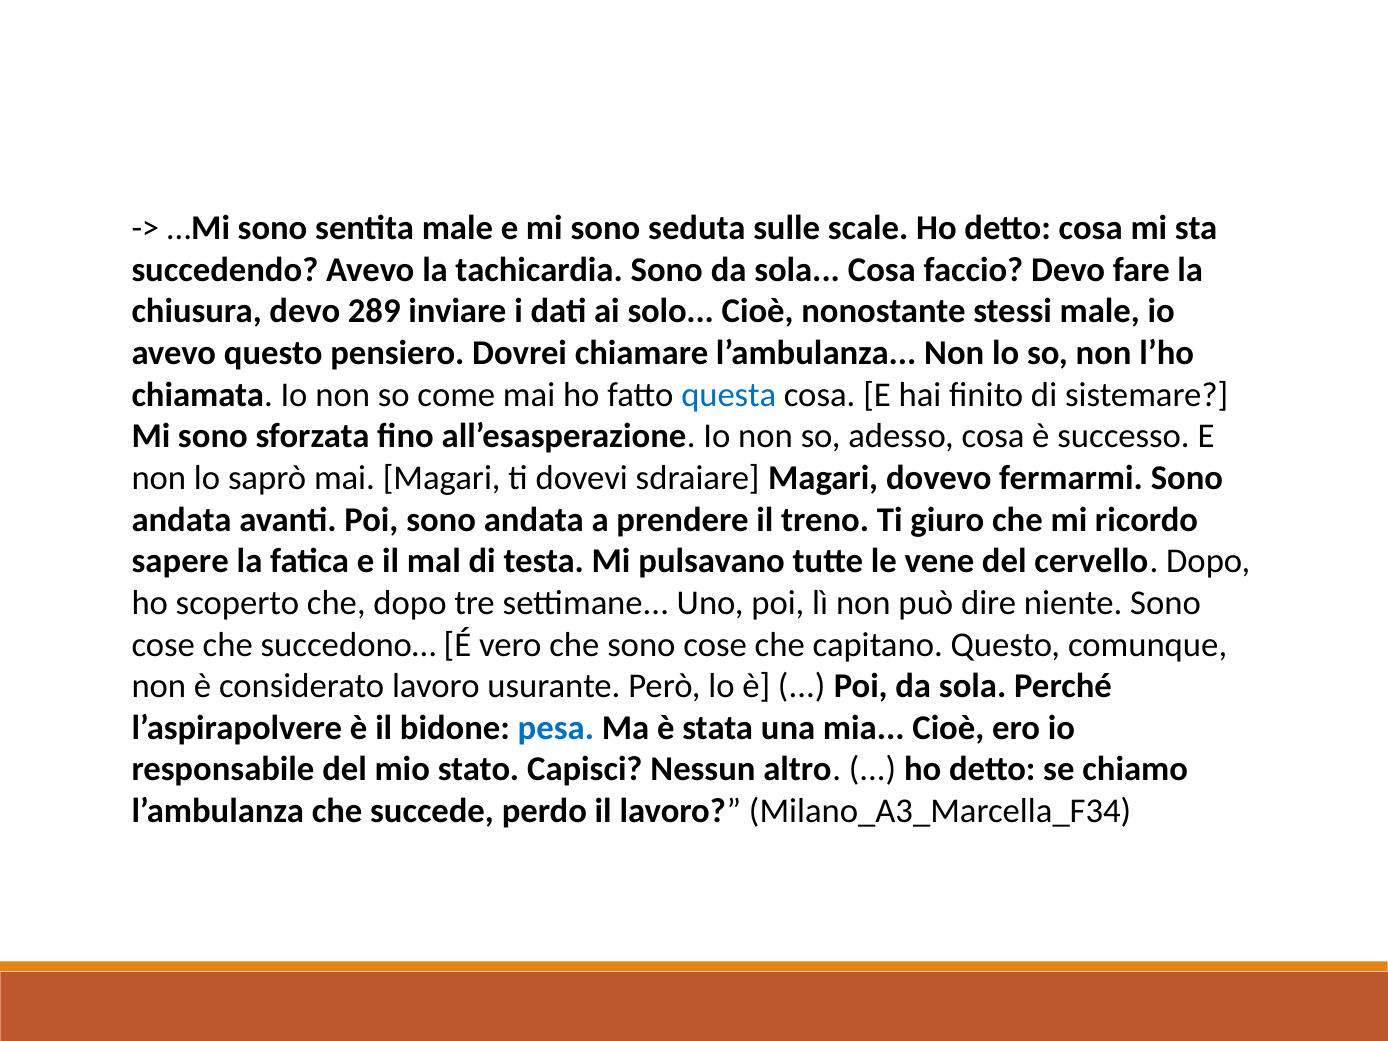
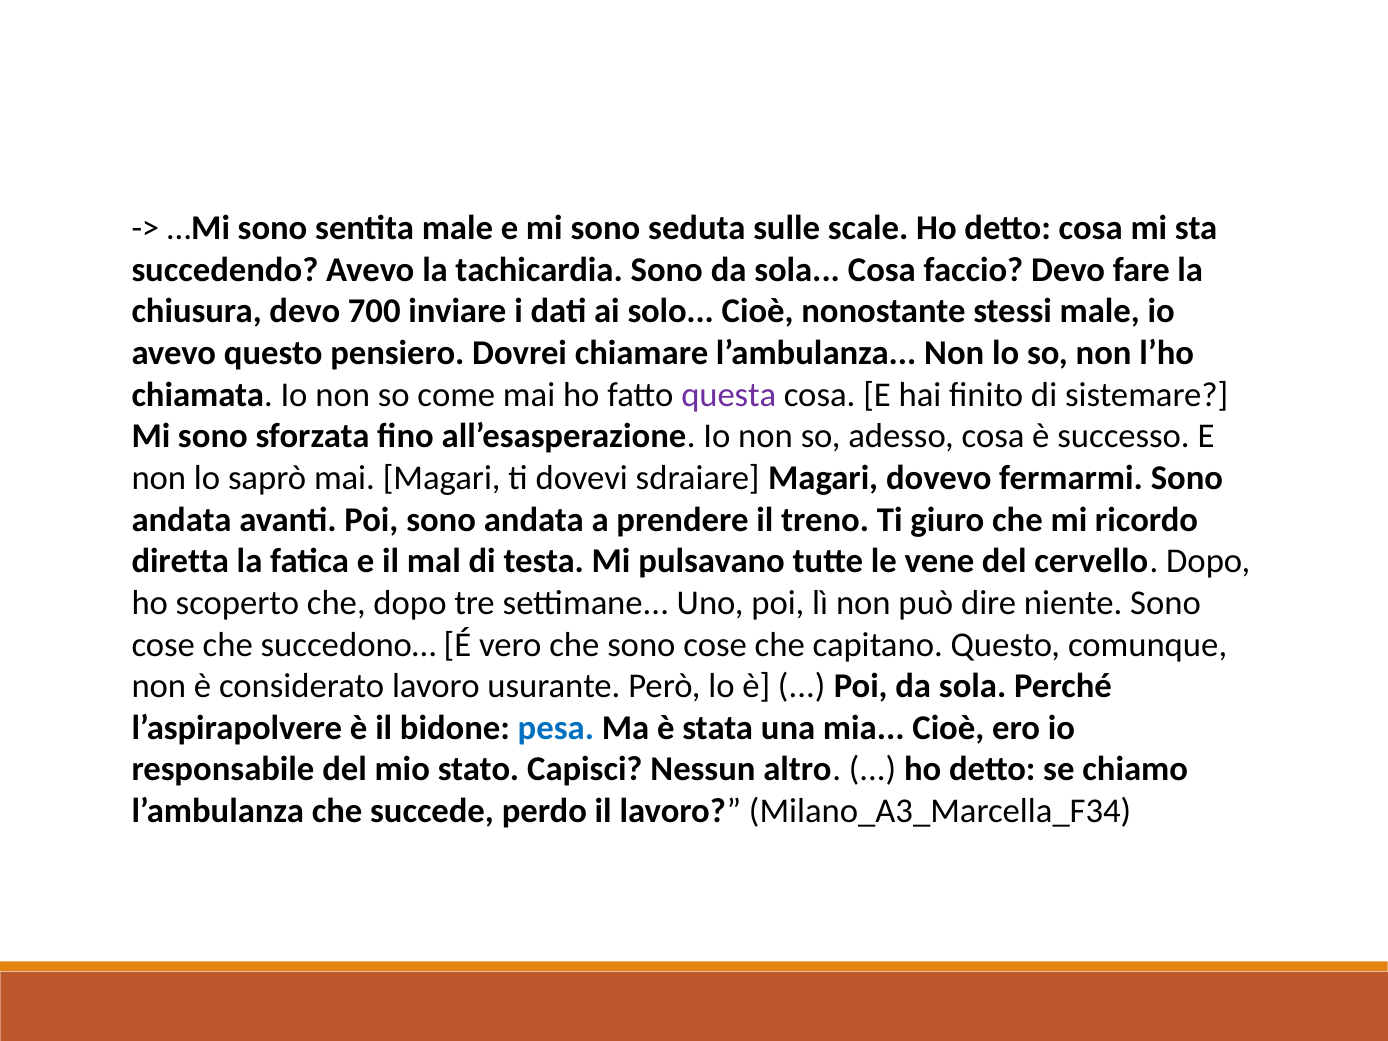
289: 289 -> 700
questa colour: blue -> purple
sapere: sapere -> diretta
